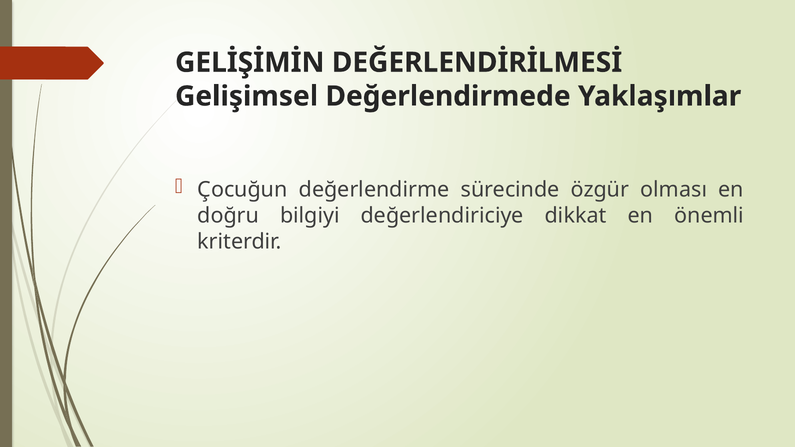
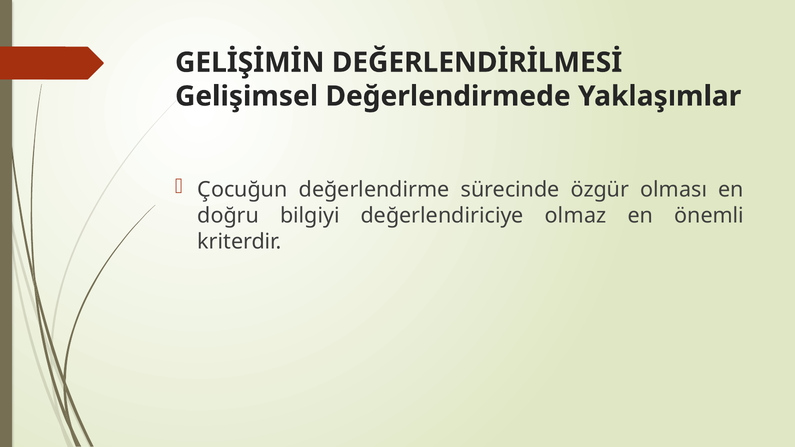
dikkat: dikkat -> olmaz
